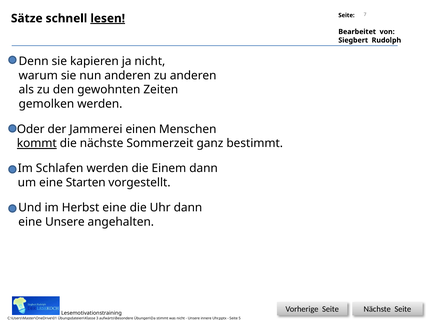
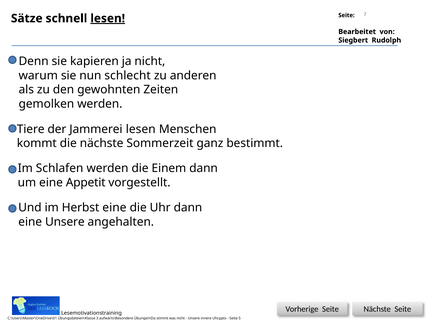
nun anderen: anderen -> schlecht
Oder: Oder -> Tiere
Jammerei einen: einen -> lesen
kommt underline: present -> none
Starten: Starten -> Appetit
